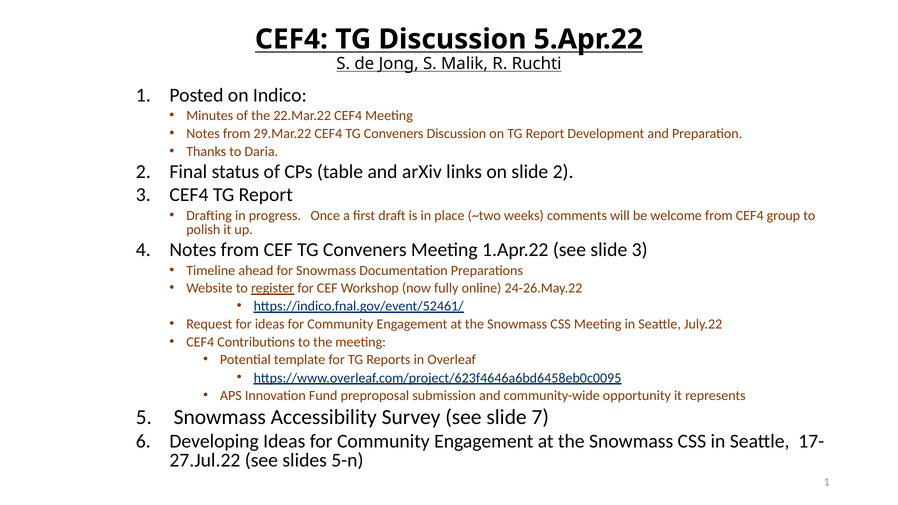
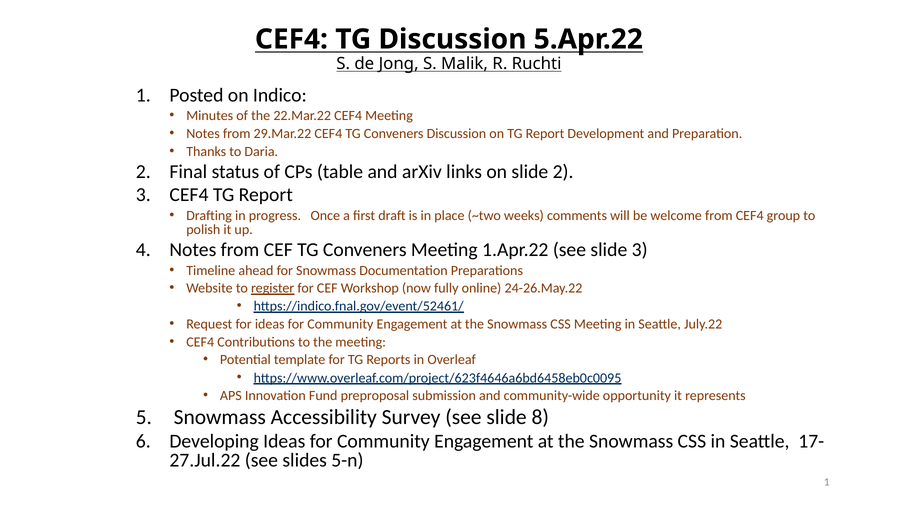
7: 7 -> 8
